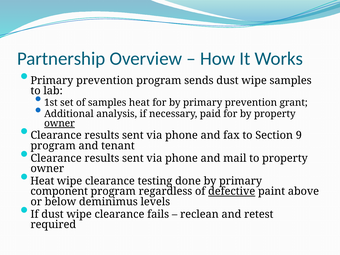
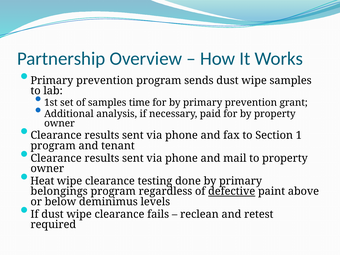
samples heat: heat -> time
owner at (59, 123) underline: present -> none
9: 9 -> 1
component: component -> belongings
